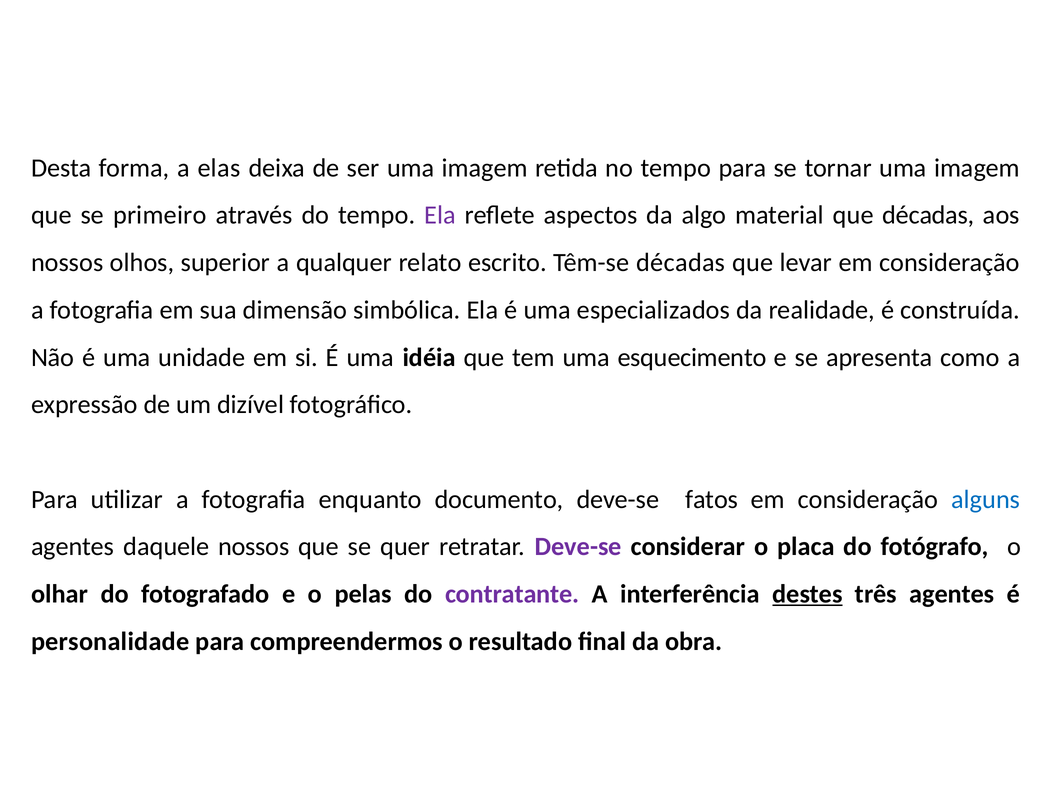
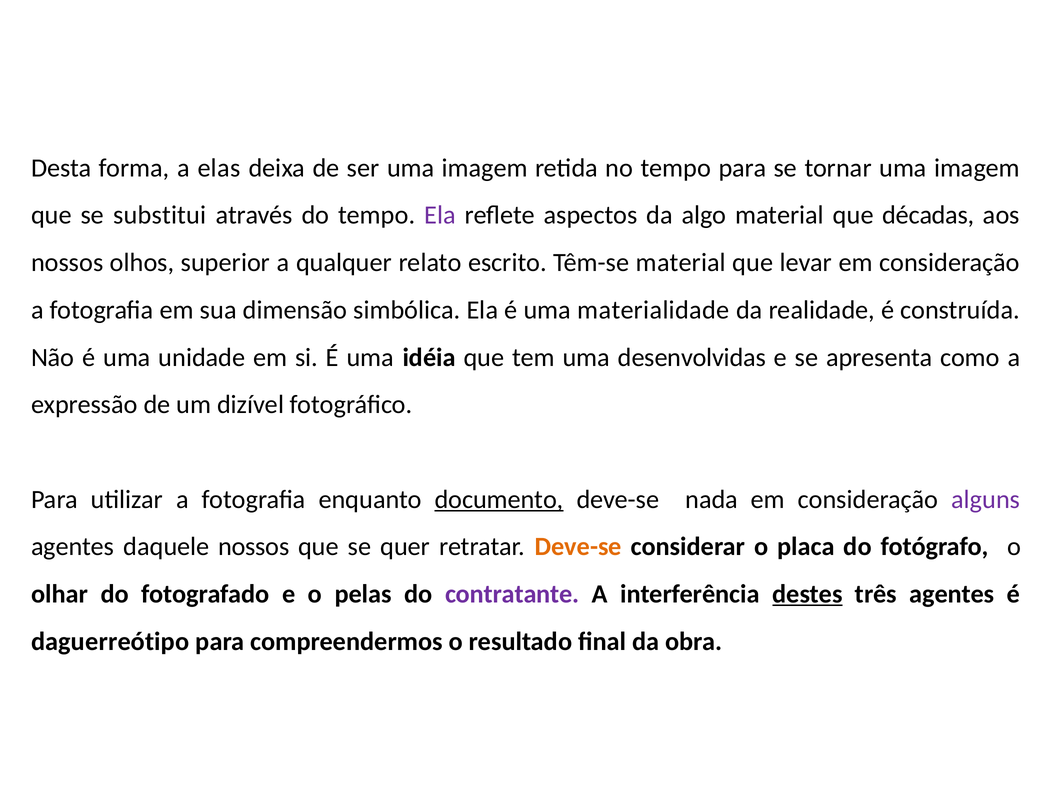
primeiro: primeiro -> substitui
Têm-se décadas: décadas -> material
especializados: especializados -> materialidade
esquecimento: esquecimento -> desenvolvidas
documento underline: none -> present
fatos: fatos -> nada
alguns colour: blue -> purple
Deve-se at (578, 547) colour: purple -> orange
personalidade: personalidade -> daguerreótipo
